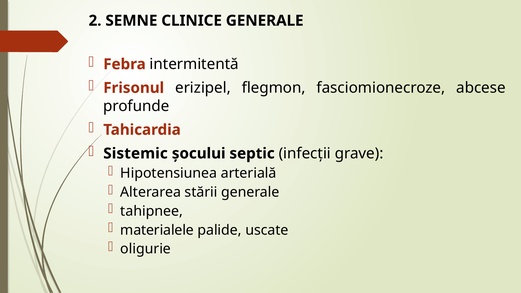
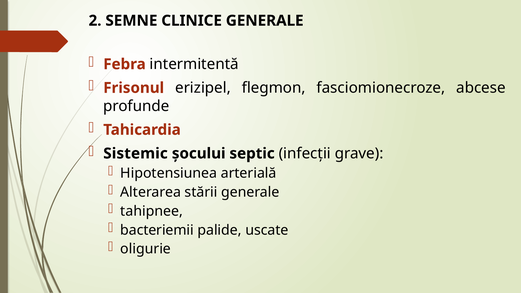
materialele: materialele -> bacteriemii
